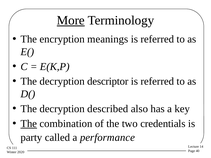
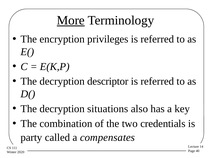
meanings: meanings -> privileges
described: described -> situations
The at (29, 124) underline: present -> none
performance: performance -> compensates
